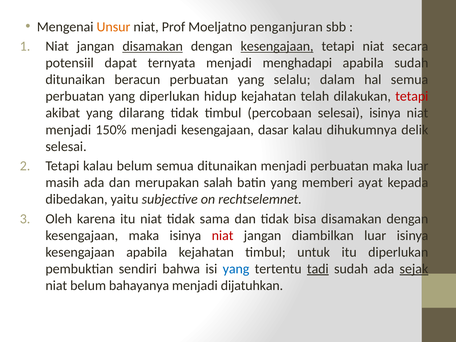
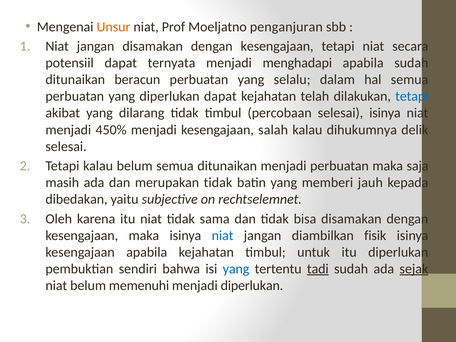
disamakan at (153, 46) underline: present -> none
kesengajaan at (277, 46) underline: present -> none
diperlukan hidup: hidup -> dapat
tetapi at (412, 96) colour: red -> blue
150%: 150% -> 450%
dasar: dasar -> salah
maka luar: luar -> saja
merupakan salah: salah -> tidak
ayat: ayat -> jauh
niat at (223, 236) colour: red -> blue
diambilkan luar: luar -> fisik
bahayanya: bahayanya -> memenuhi
menjadi dijatuhkan: dijatuhkan -> diperlukan
